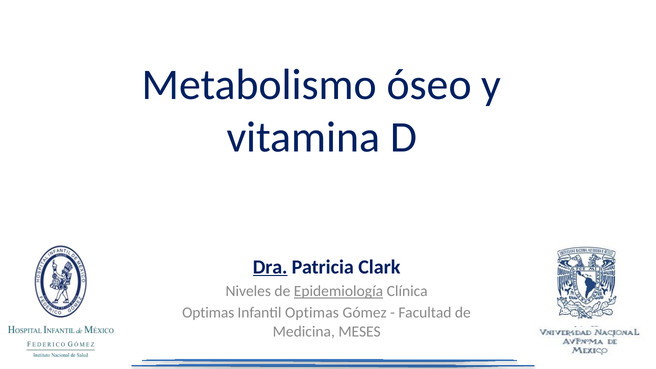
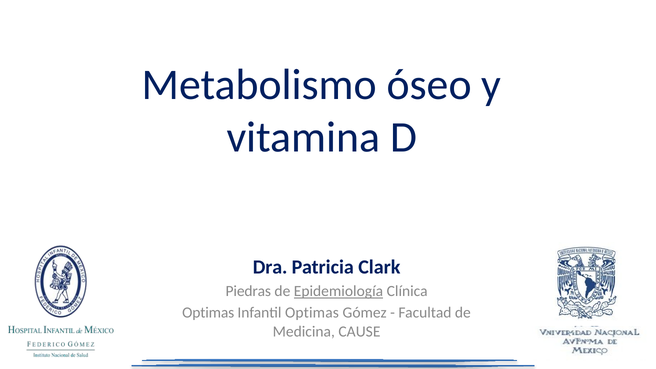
Dra underline: present -> none
Niveles: Niveles -> Piedras
MESES: MESES -> CAUSE
